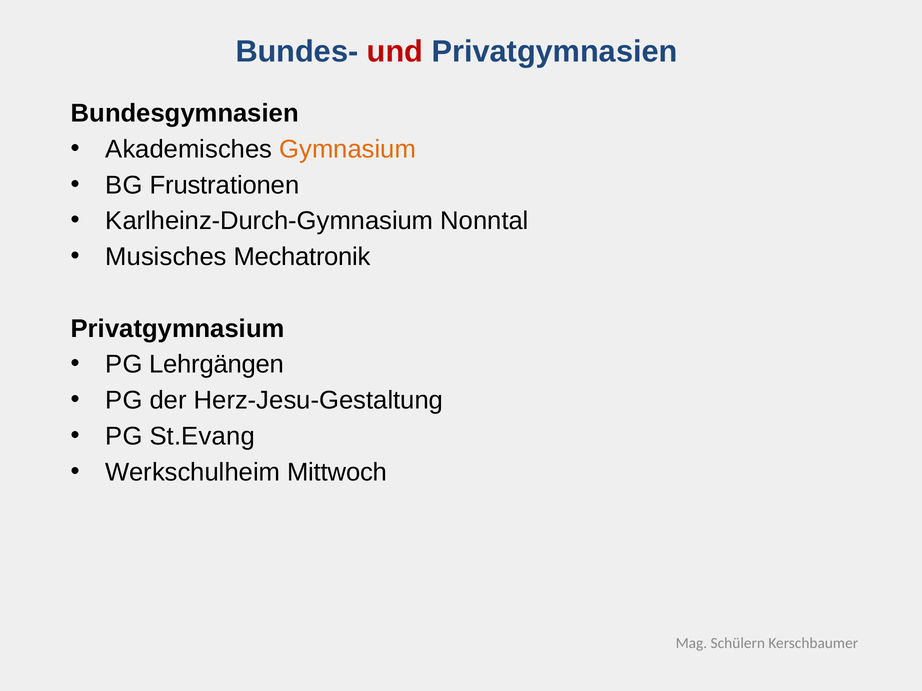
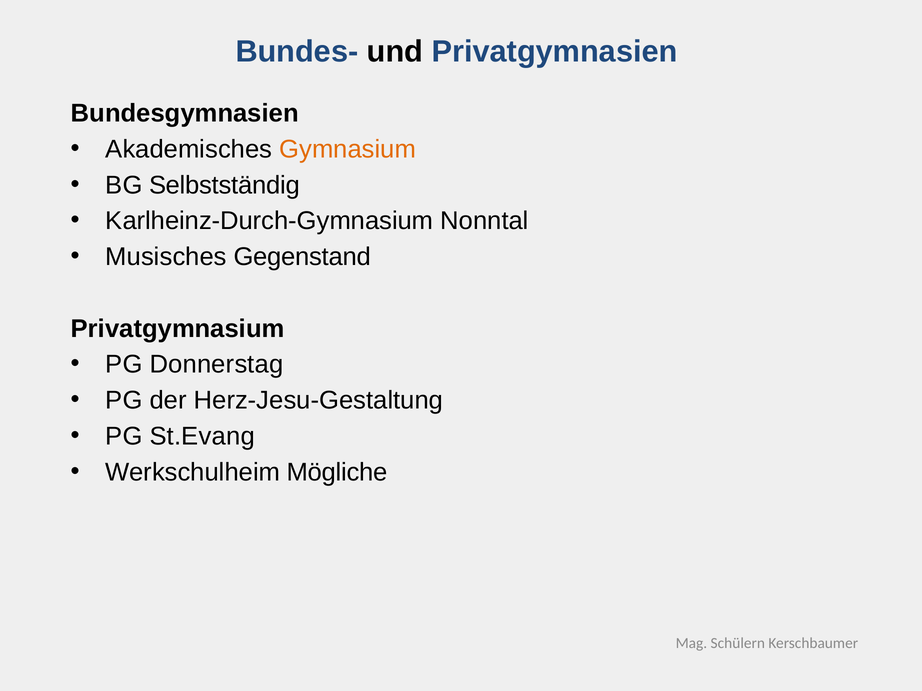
und colour: red -> black
Frustrationen: Frustrationen -> Selbstständig
Mechatronik: Mechatronik -> Gegenstand
Lehrgängen: Lehrgängen -> Donnerstag
Mittwoch: Mittwoch -> Mögliche
